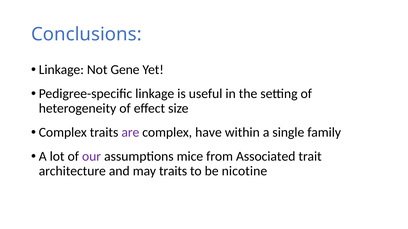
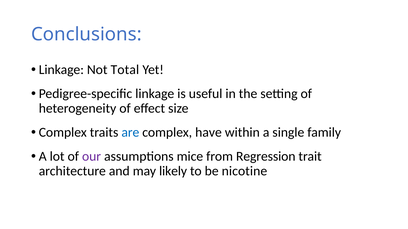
Gene: Gene -> Total
are colour: purple -> blue
Associated: Associated -> Regression
may traits: traits -> likely
